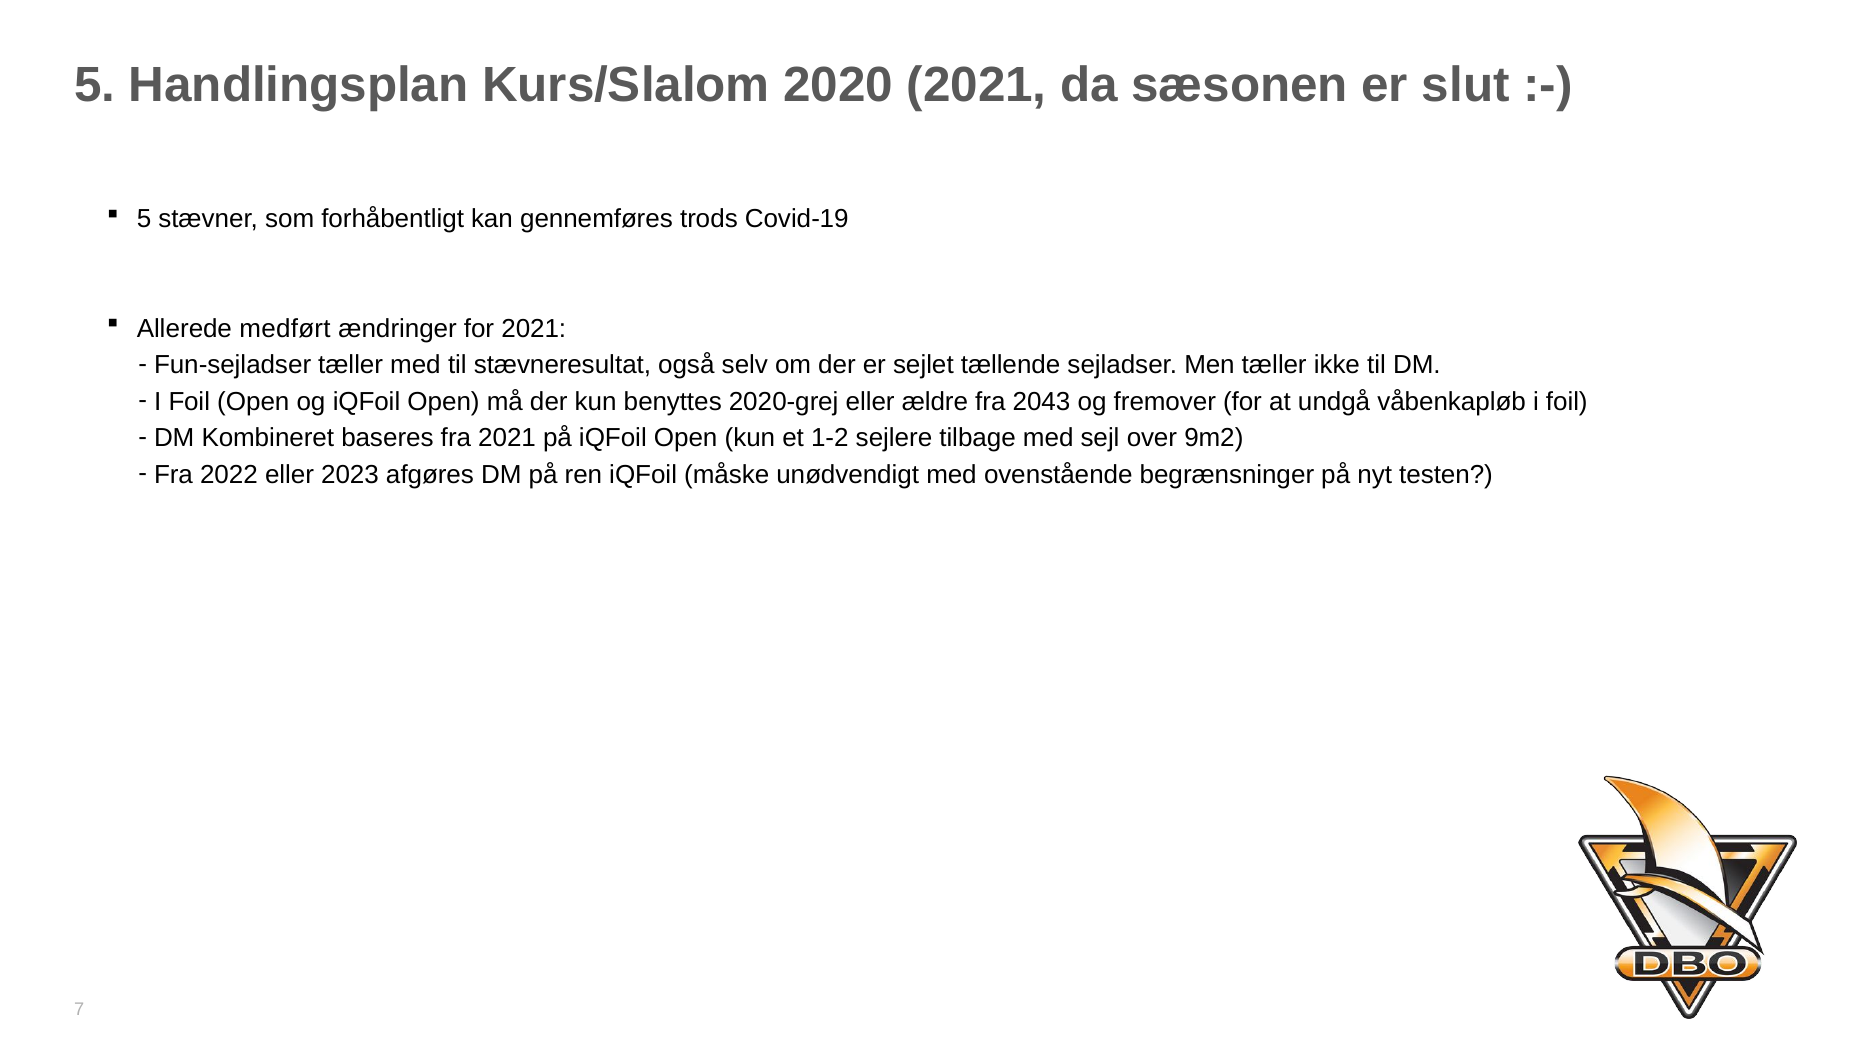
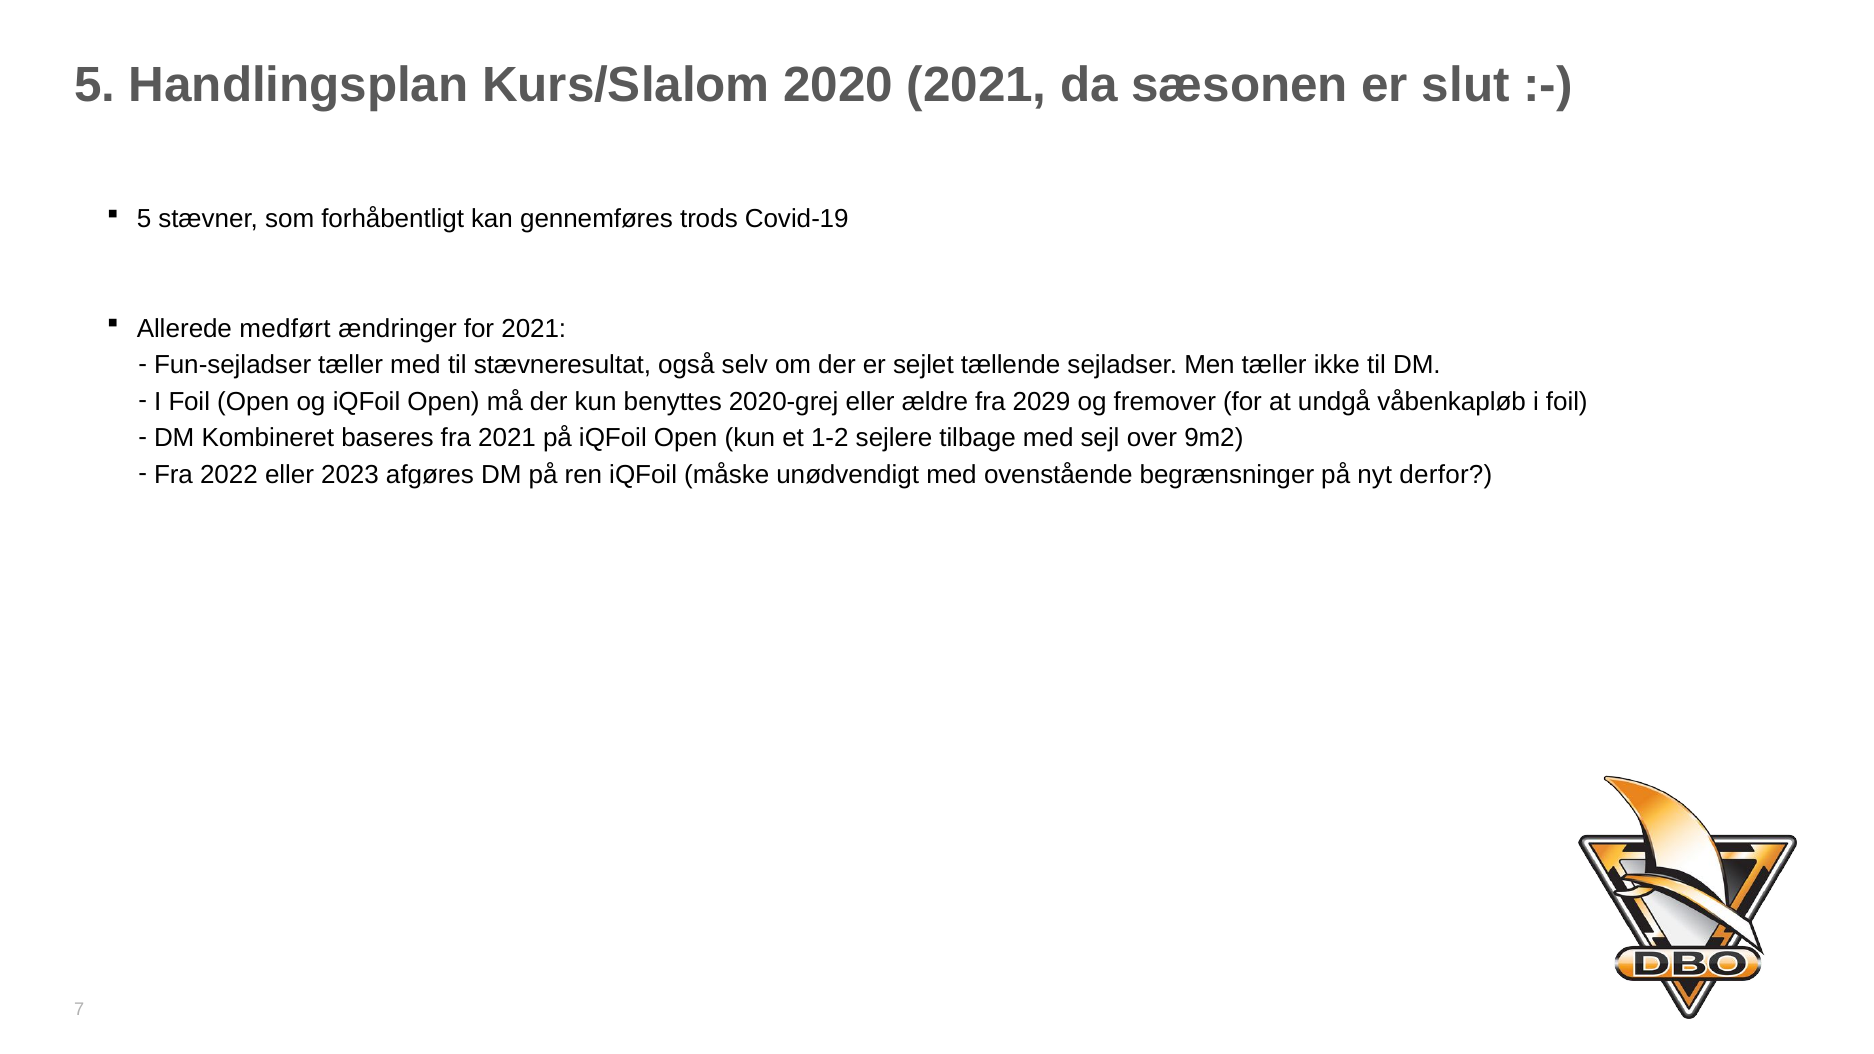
2043: 2043 -> 2029
testen: testen -> derfor
